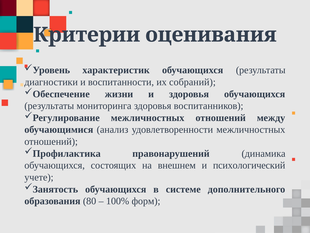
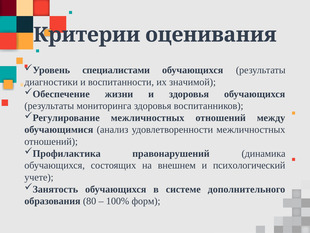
характеристик: характеристик -> специалистами
собраний: собраний -> значимой
